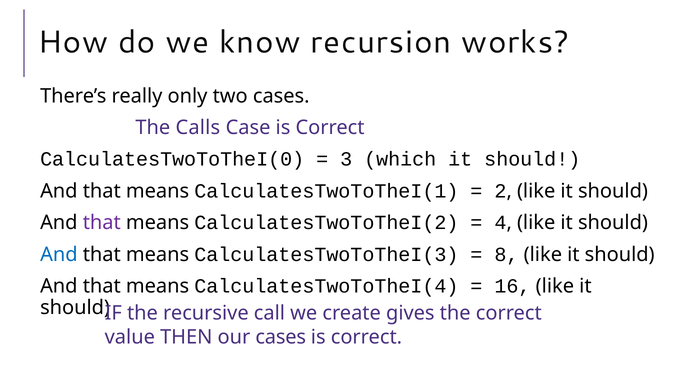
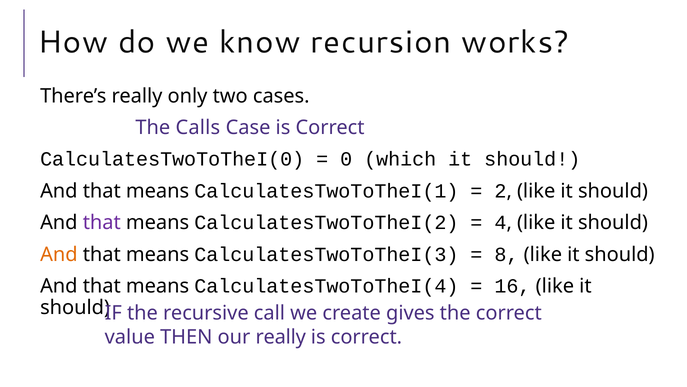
3: 3 -> 0
And at (59, 254) colour: blue -> orange
our cases: cases -> really
